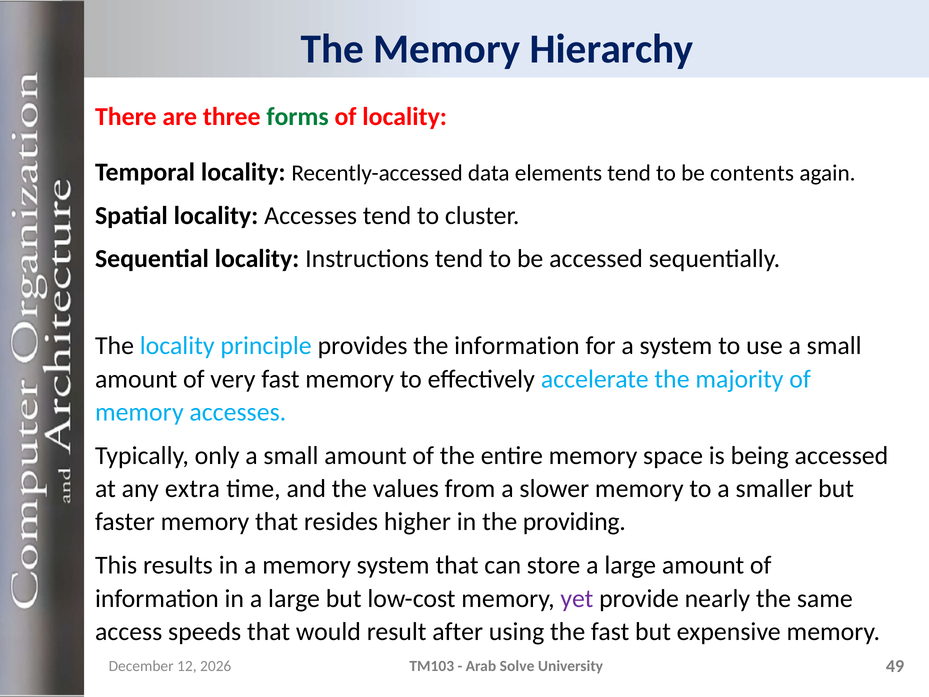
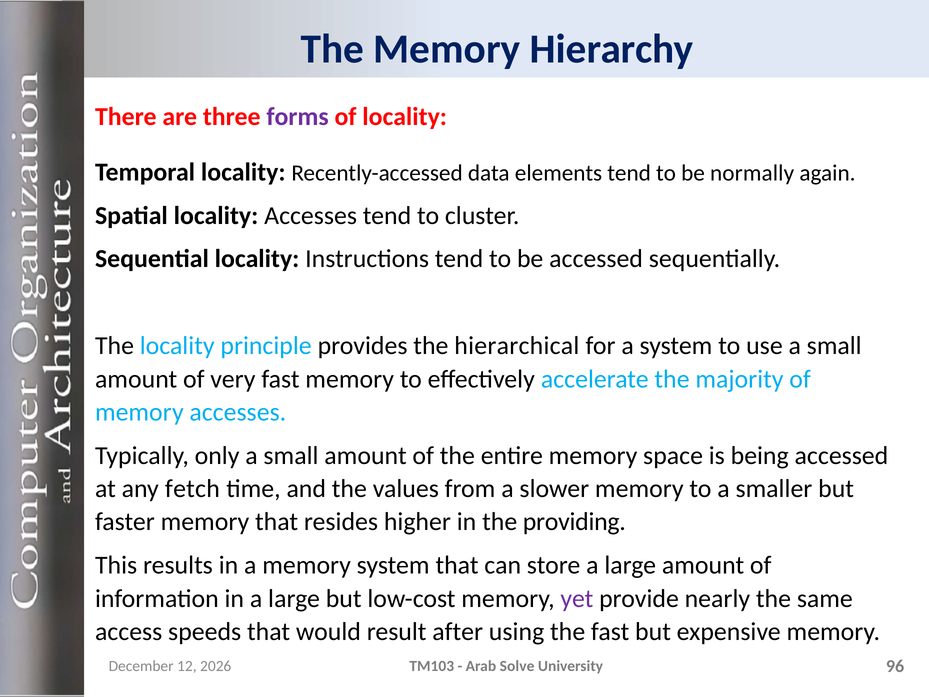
forms colour: green -> purple
contents: contents -> normally
the information: information -> hierarchical
extra: extra -> fetch
49: 49 -> 96
